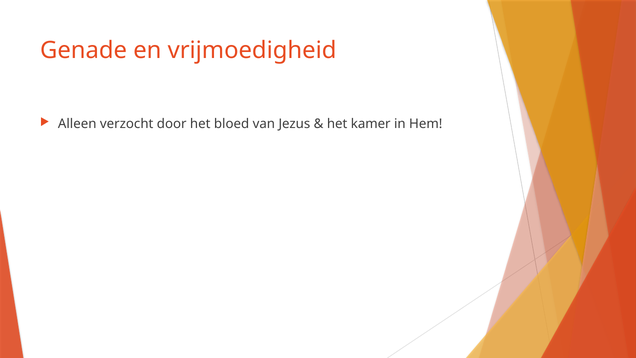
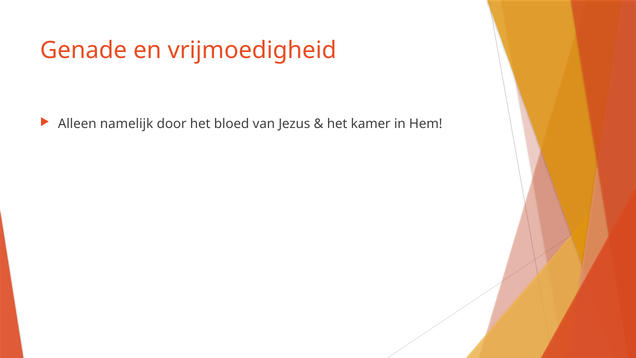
verzocht: verzocht -> namelijk
